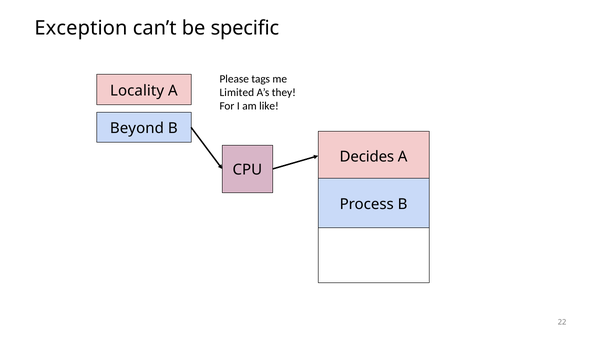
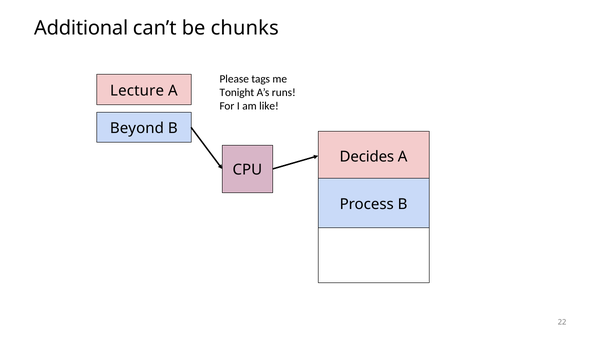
Exception: Exception -> Additional
specific: specific -> chunks
Locality: Locality -> Lecture
Limited: Limited -> Tonight
they: they -> runs
